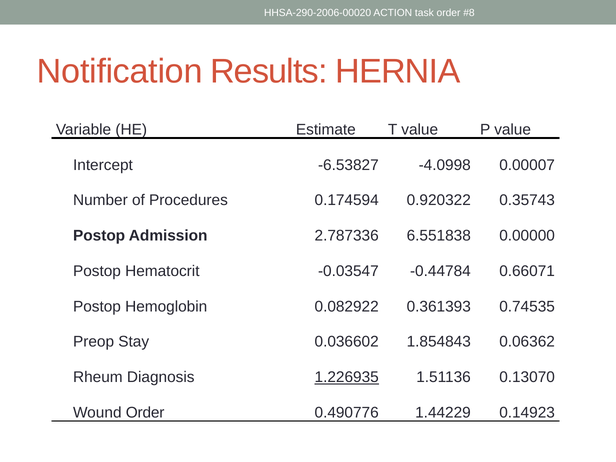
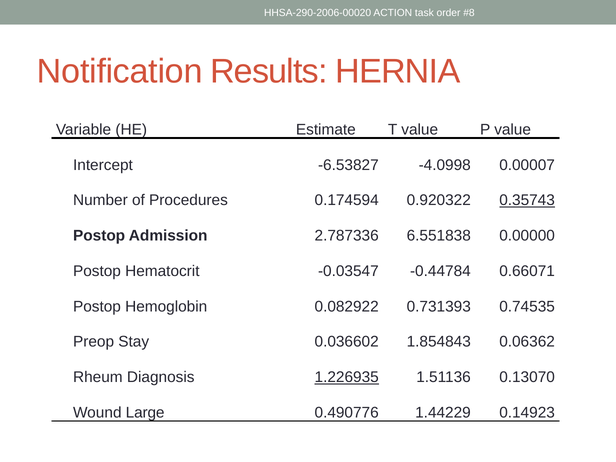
0.35743 underline: none -> present
0.361393: 0.361393 -> 0.731393
Wound Order: Order -> Large
